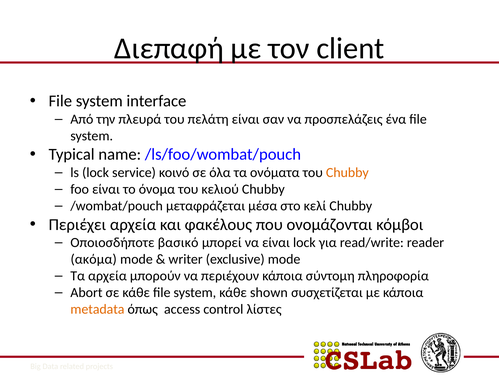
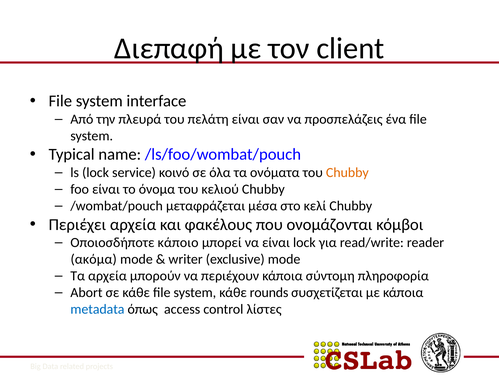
βασικό: βασικό -> κάποιο
shown: shown -> rounds
metadata colour: orange -> blue
